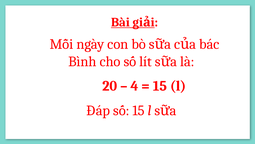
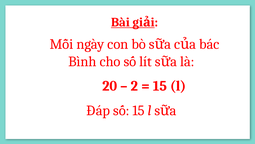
4: 4 -> 2
